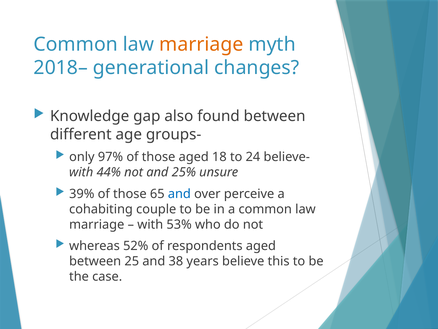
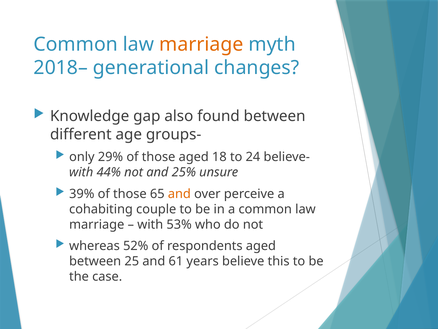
97%: 97% -> 29%
and at (179, 194) colour: blue -> orange
38: 38 -> 61
